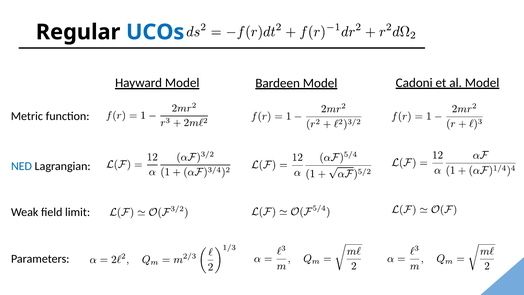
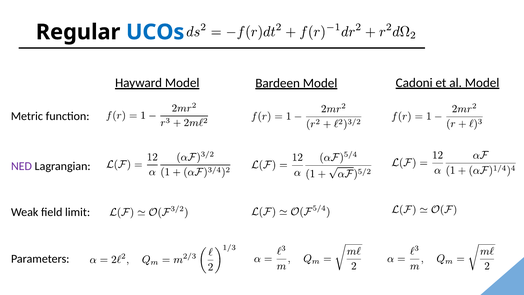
NED colour: blue -> purple
